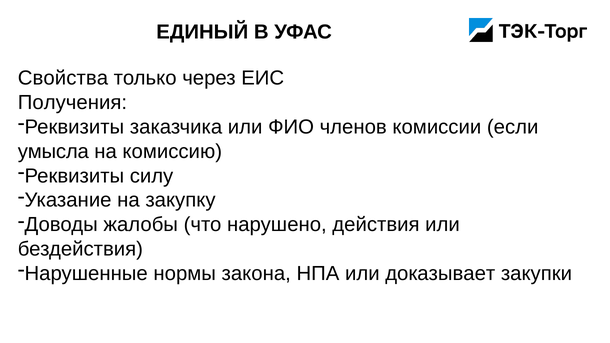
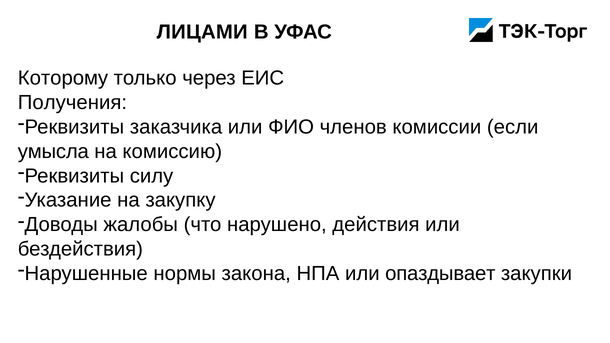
ЕДИНЫЙ: ЕДИНЫЙ -> ЛИЦАМИ
Свойства: Свойства -> Которому
доказывает: доказывает -> опаздывает
